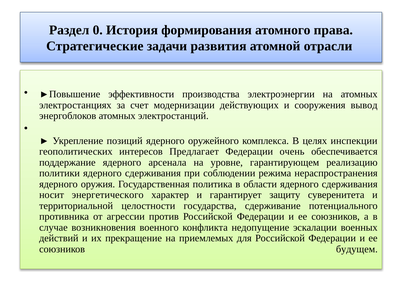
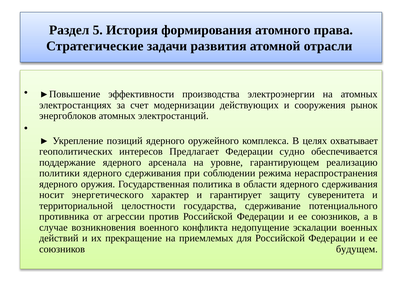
0: 0 -> 5
вывод: вывод -> рынок
инспекции: инспекции -> охватывает
очень: очень -> судно
